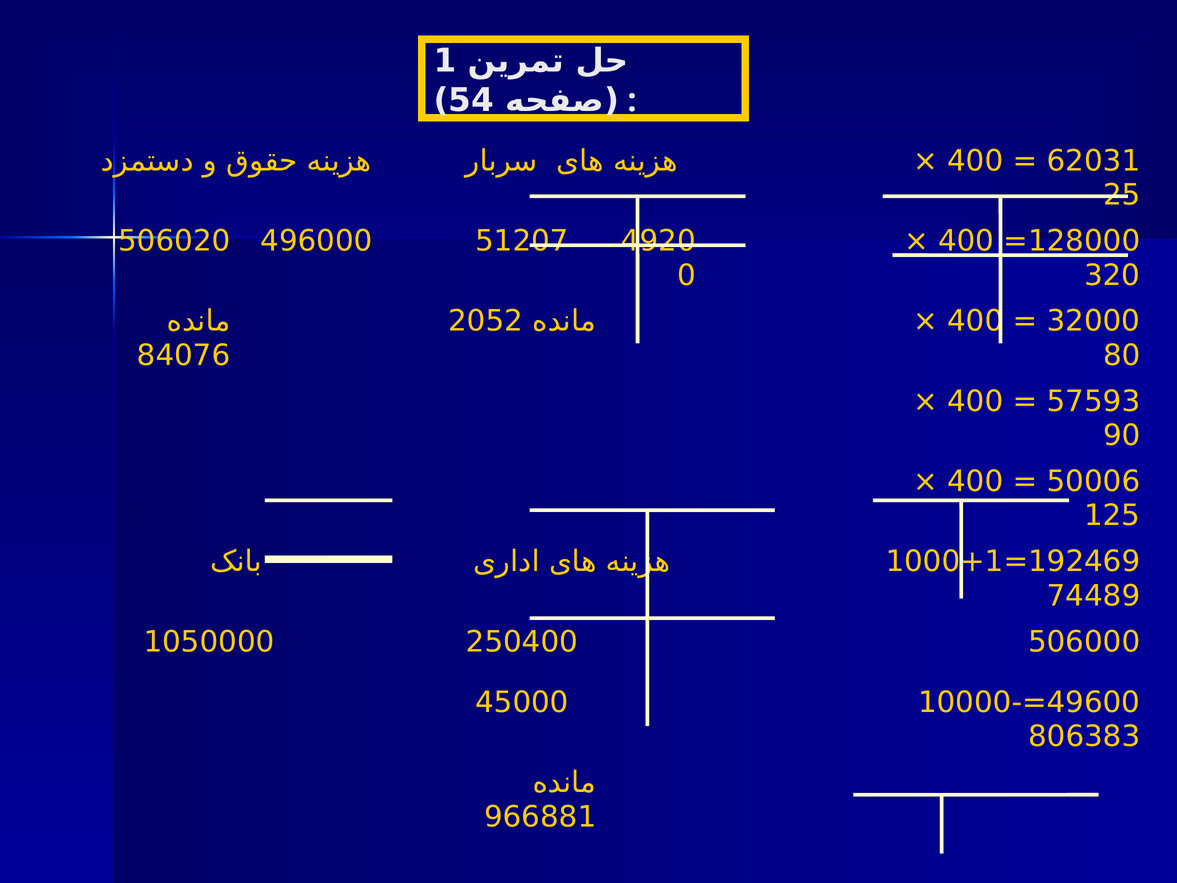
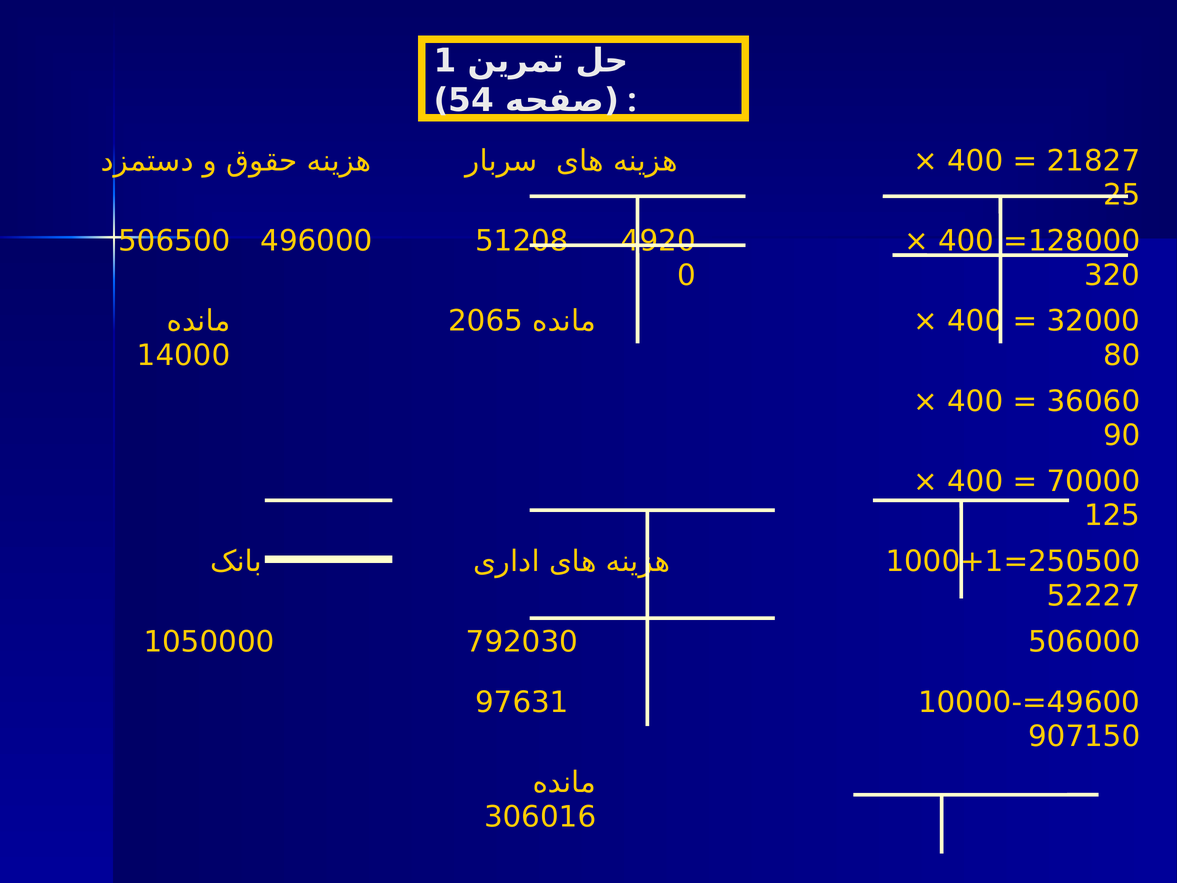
62031: 62031 -> 21827
506020: 506020 -> 506500
51207: 51207 -> 51208
2052: 2052 -> 2065
84076: 84076 -> 14000
57593: 57593 -> 36060
50006: 50006 -> 70000
192469: 192469 -> 250500
74489: 74489 -> 52227
250400: 250400 -> 792030
45000: 45000 -> 97631
806383: 806383 -> 907150
966881: 966881 -> 306016
